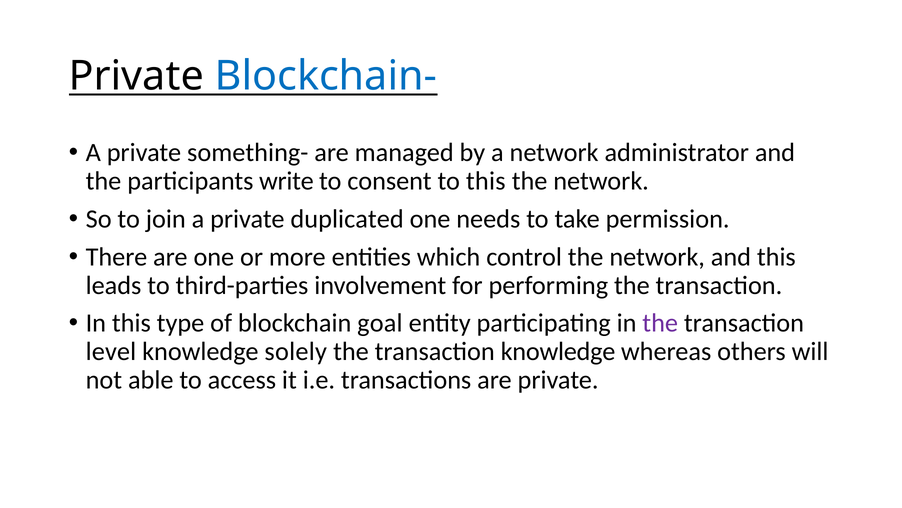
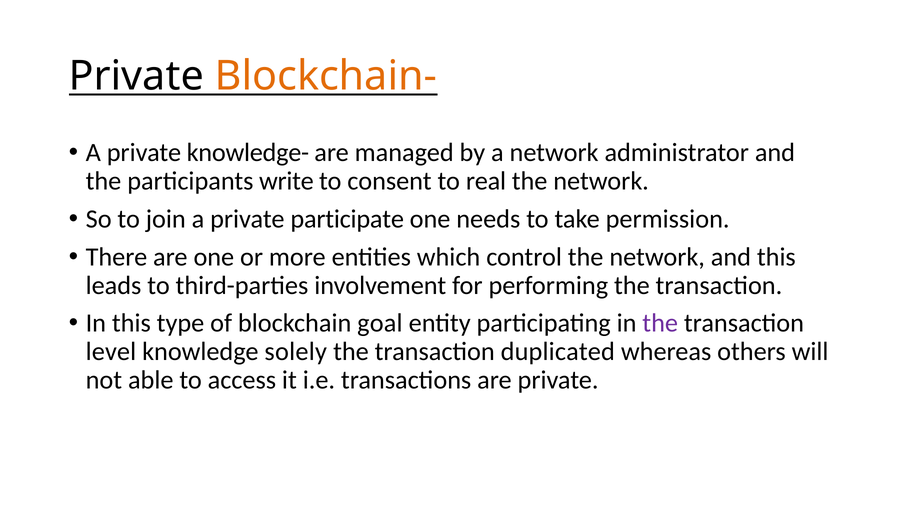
Blockchain- colour: blue -> orange
something-: something- -> knowledge-
to this: this -> real
duplicated: duplicated -> participate
transaction knowledge: knowledge -> duplicated
